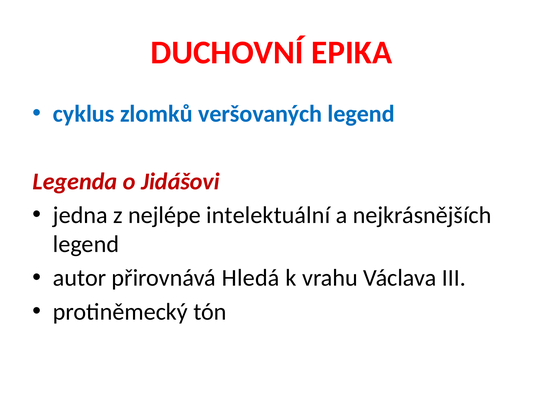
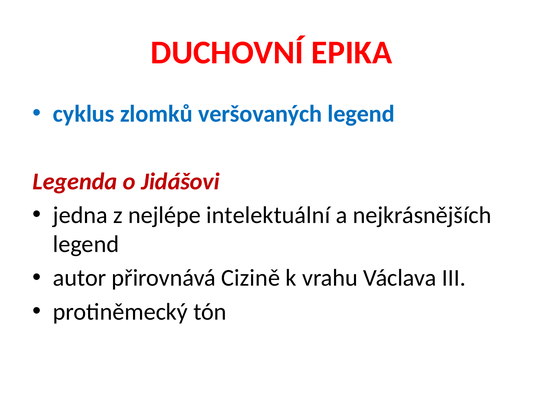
Hledá: Hledá -> Cizině
